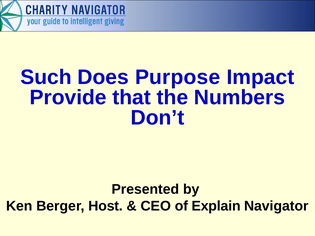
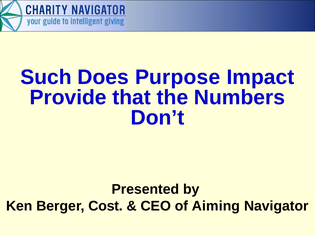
Host: Host -> Cost
Explain: Explain -> Aiming
